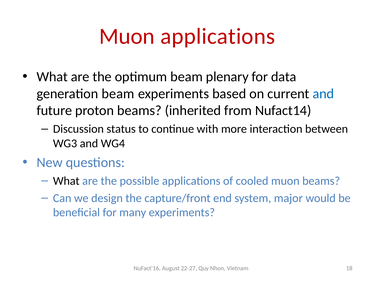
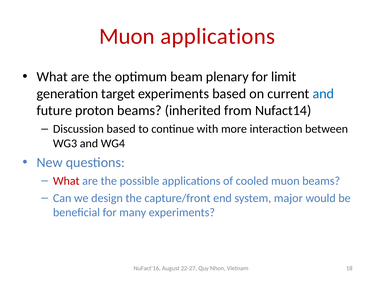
data: data -> limit
generation beam: beam -> target
Discussion status: status -> based
What at (66, 181) colour: black -> red
